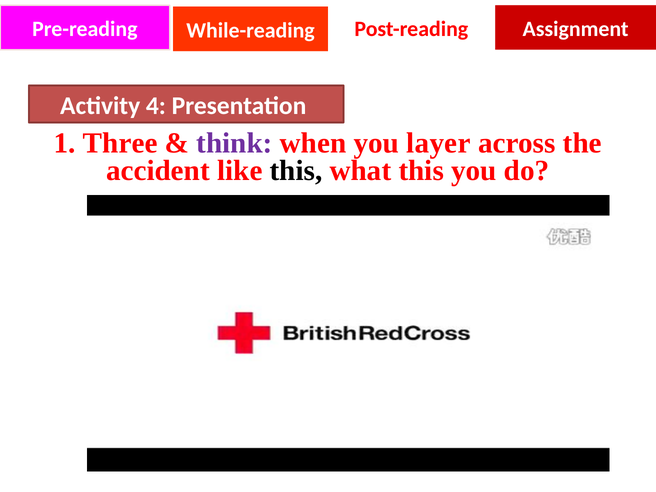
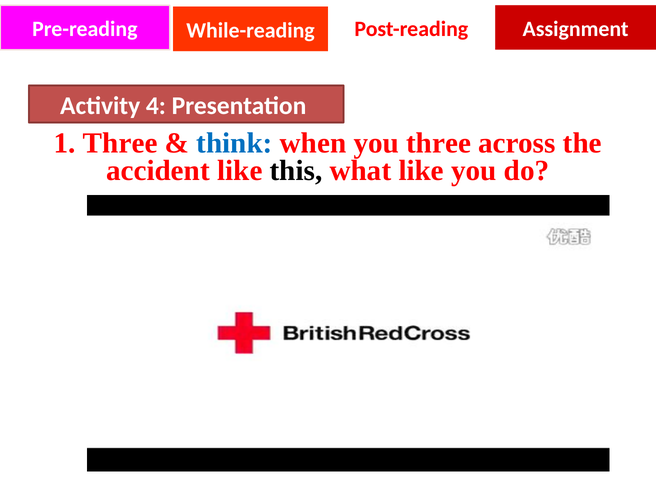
think colour: purple -> blue
you layer: layer -> three
what this: this -> like
